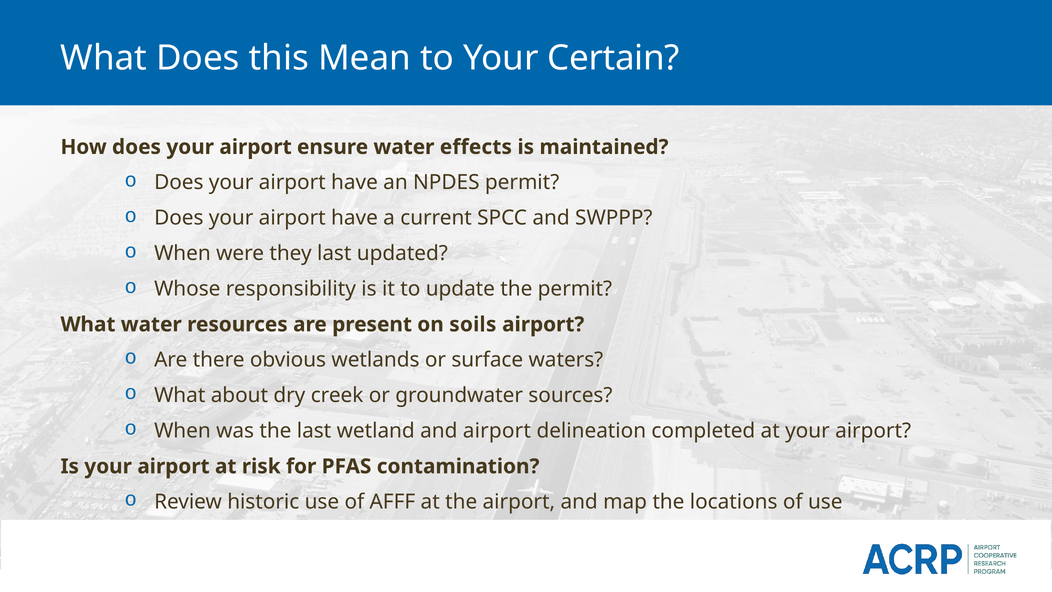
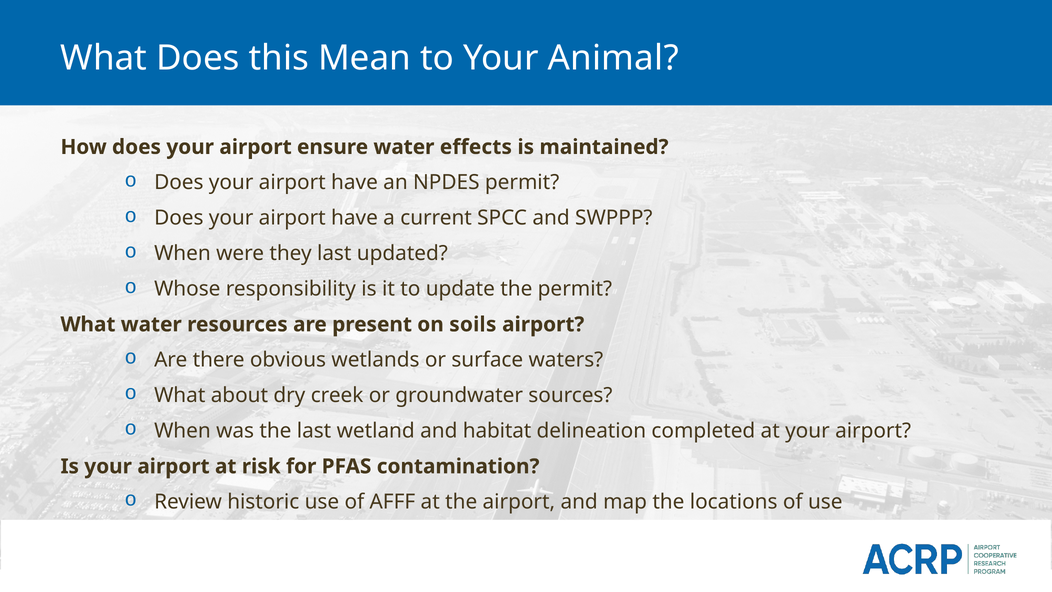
Certain: Certain -> Animal
and airport: airport -> habitat
